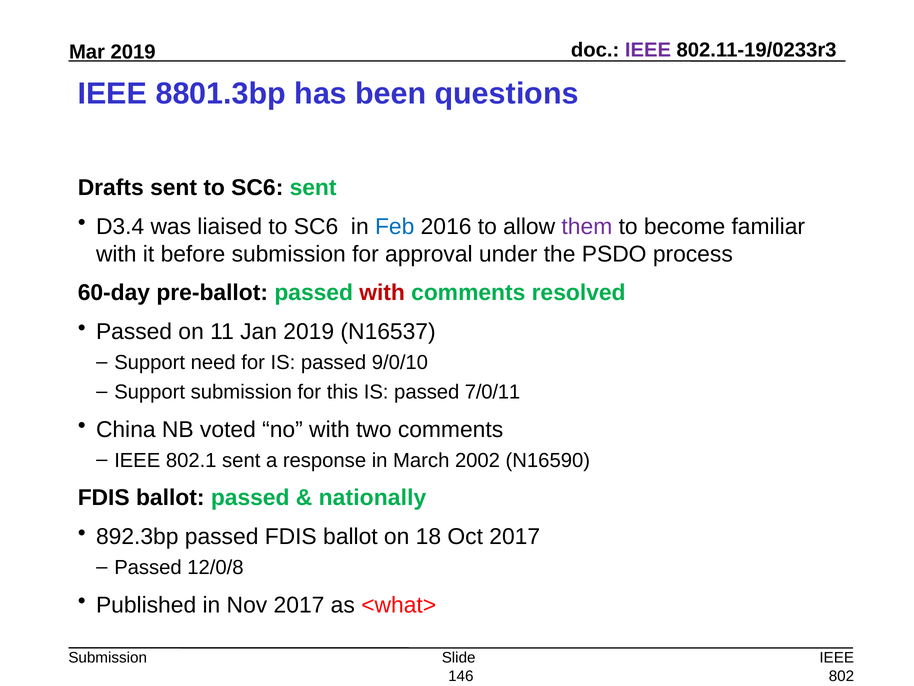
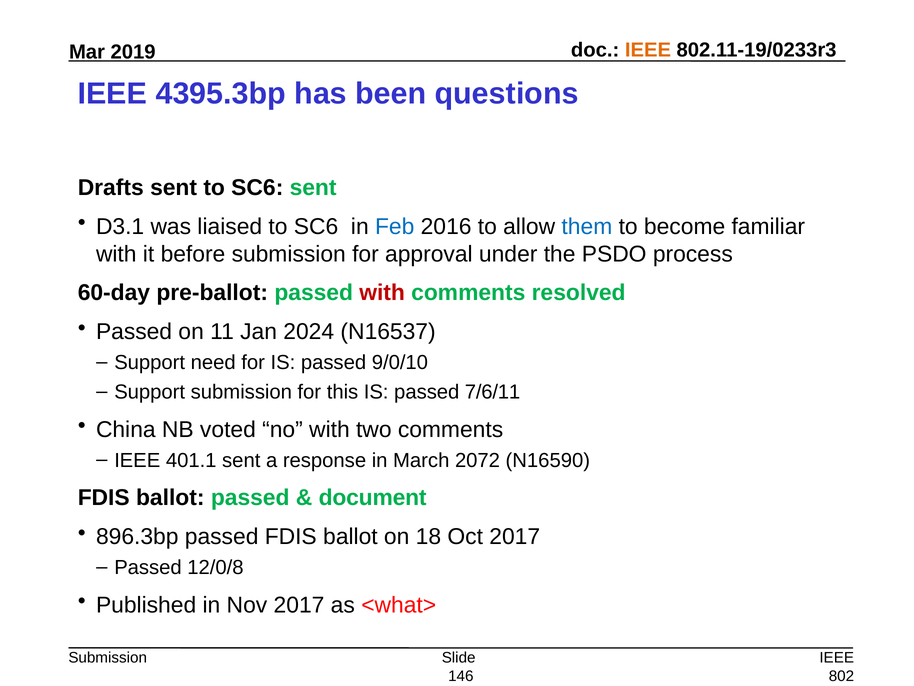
IEEE at (648, 50) colour: purple -> orange
8801.3bp: 8801.3bp -> 4395.3bp
D3.4: D3.4 -> D3.1
them colour: purple -> blue
Jan 2019: 2019 -> 2024
7/0/11: 7/0/11 -> 7/6/11
802.1: 802.1 -> 401.1
2002: 2002 -> 2072
nationally: nationally -> document
892.3bp: 892.3bp -> 896.3bp
